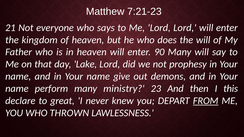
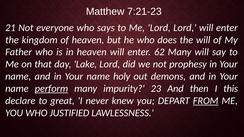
90: 90 -> 62
give: give -> holy
perform underline: none -> present
ministry: ministry -> impurity
THROWN: THROWN -> JUSTIFIED
